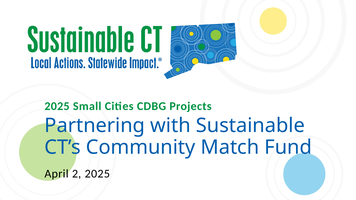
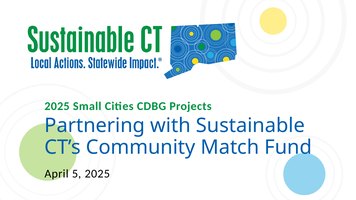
2: 2 -> 5
